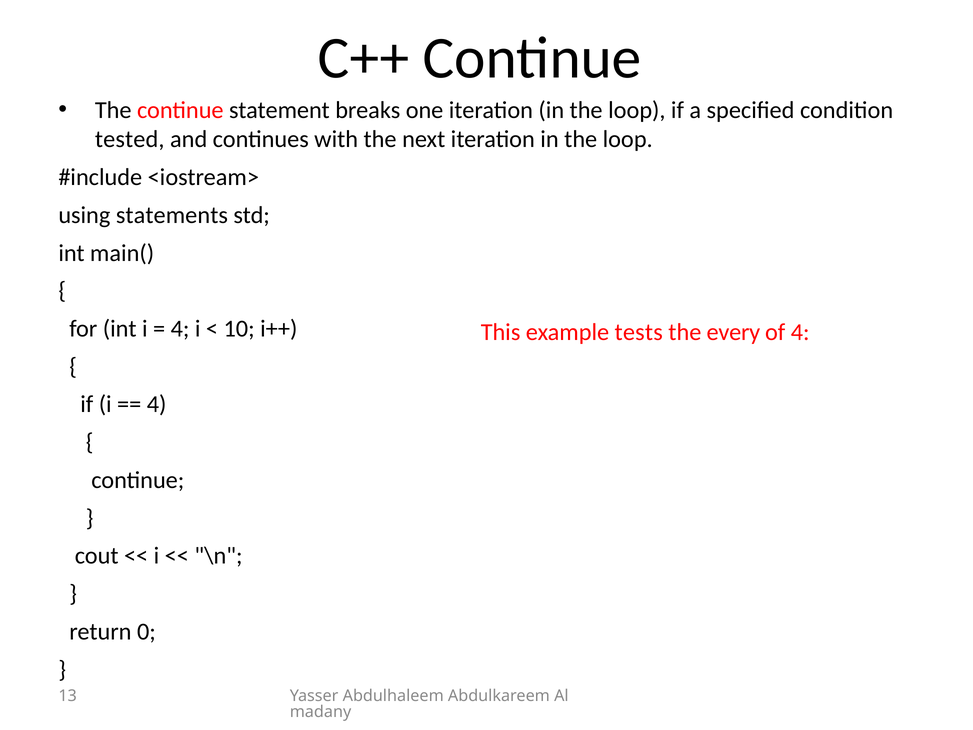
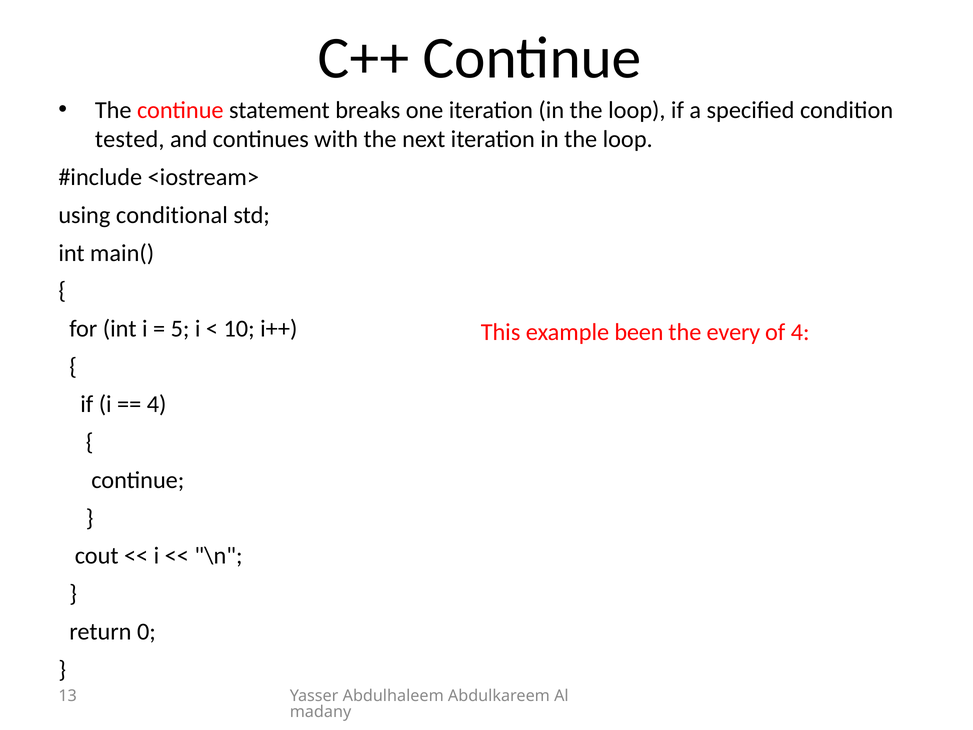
statements: statements -> conditional
4 at (180, 329): 4 -> 5
tests: tests -> been
